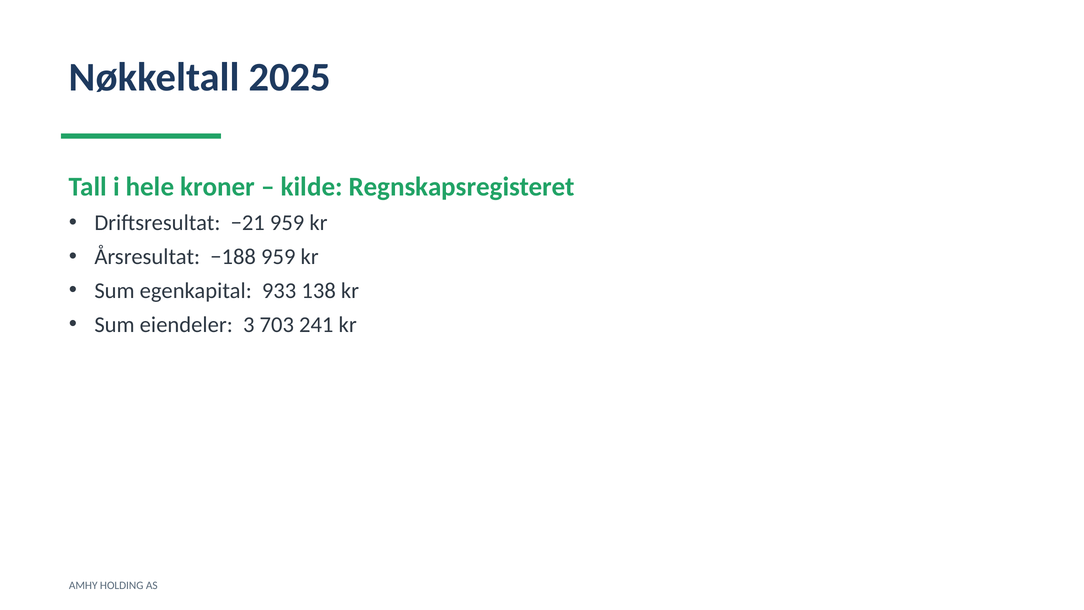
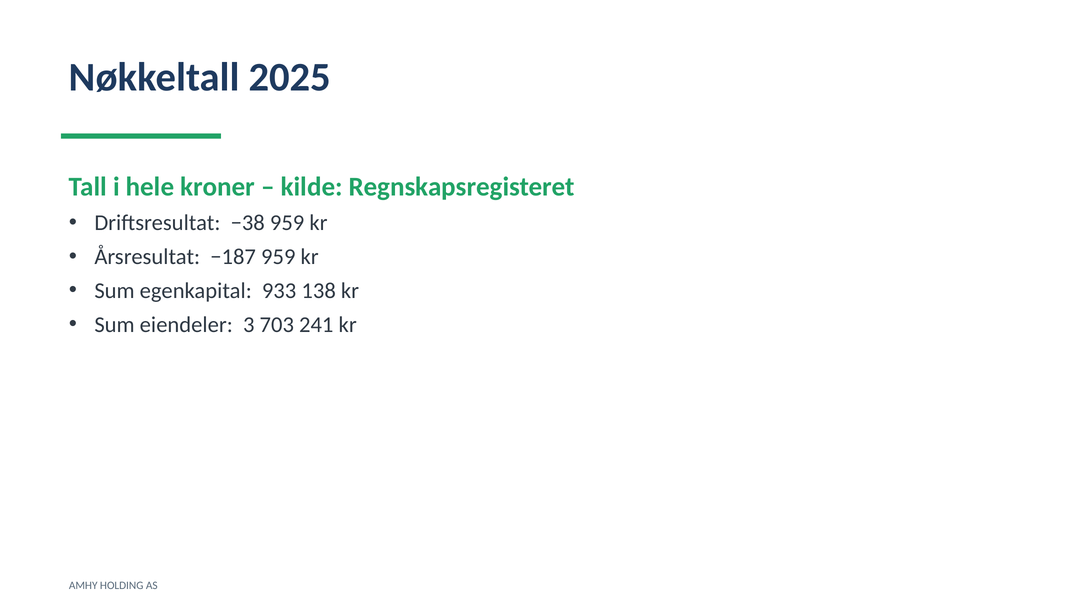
−21: −21 -> −38
−188: −188 -> −187
